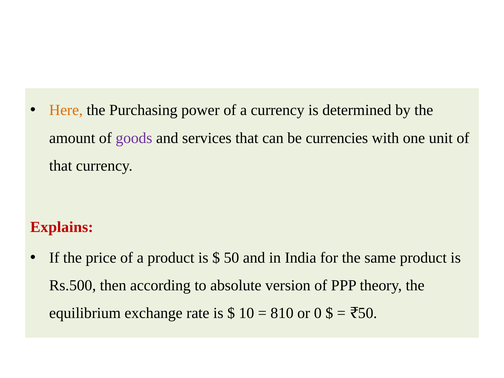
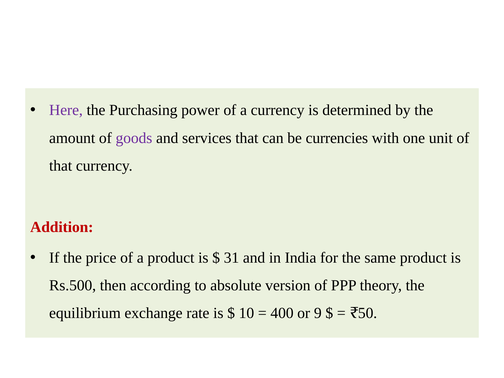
Here colour: orange -> purple
Explains: Explains -> Addition
50 at (231, 258): 50 -> 31
810: 810 -> 400
0: 0 -> 9
